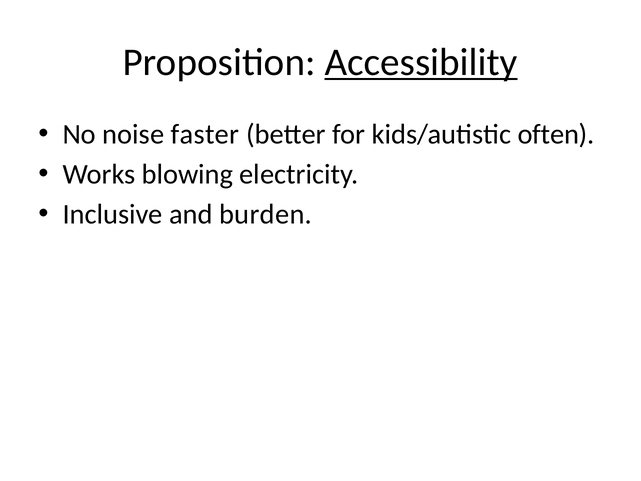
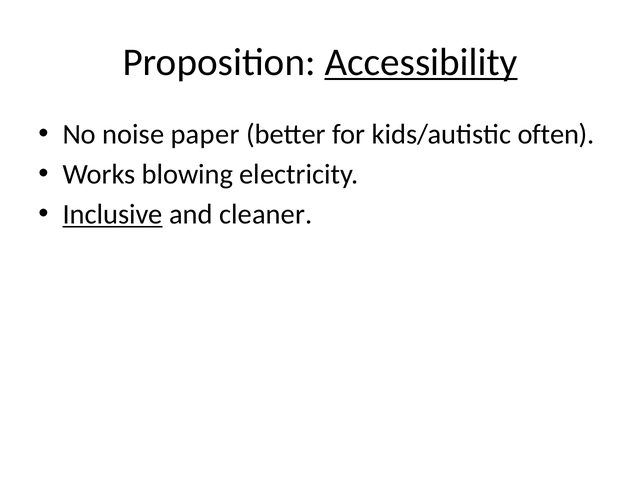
faster: faster -> paper
Inclusive underline: none -> present
burden: burden -> cleaner
